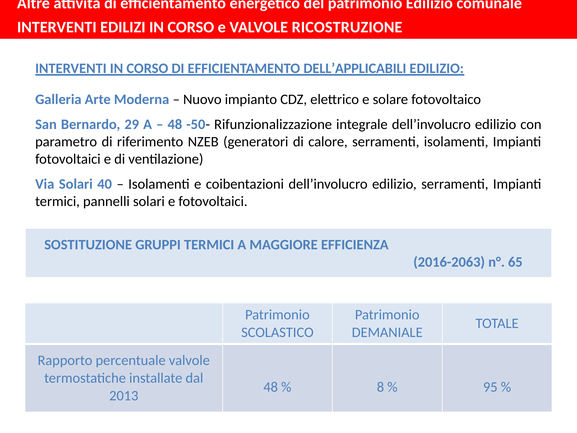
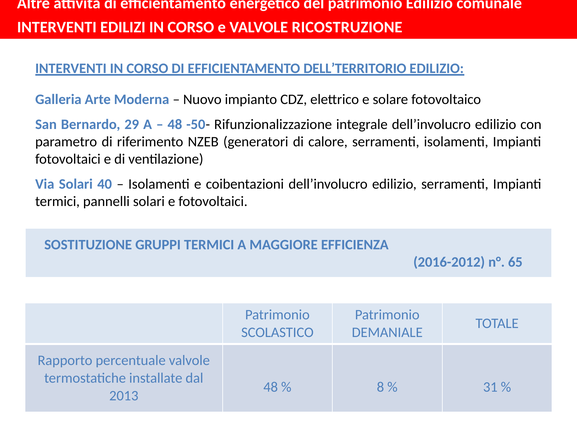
DELL’APPLICABILI: DELL’APPLICABILI -> DELL’TERRITORIO
2016-2063: 2016-2063 -> 2016-2012
95: 95 -> 31
